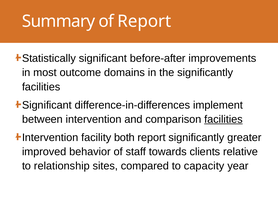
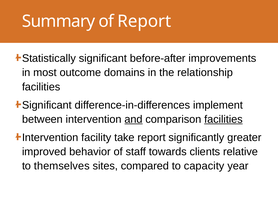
the significantly: significantly -> relationship
and underline: none -> present
both: both -> take
relationship: relationship -> themselves
